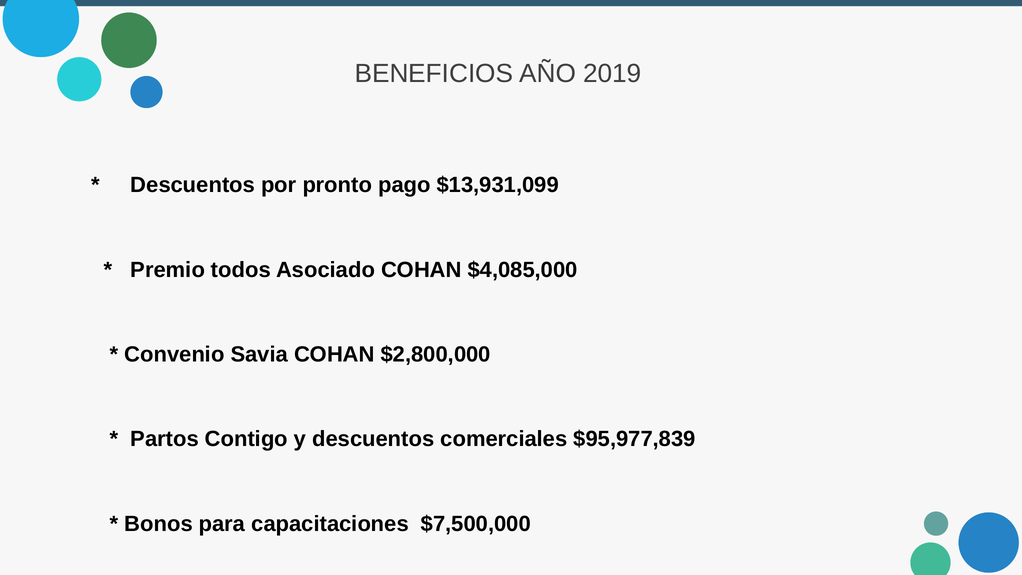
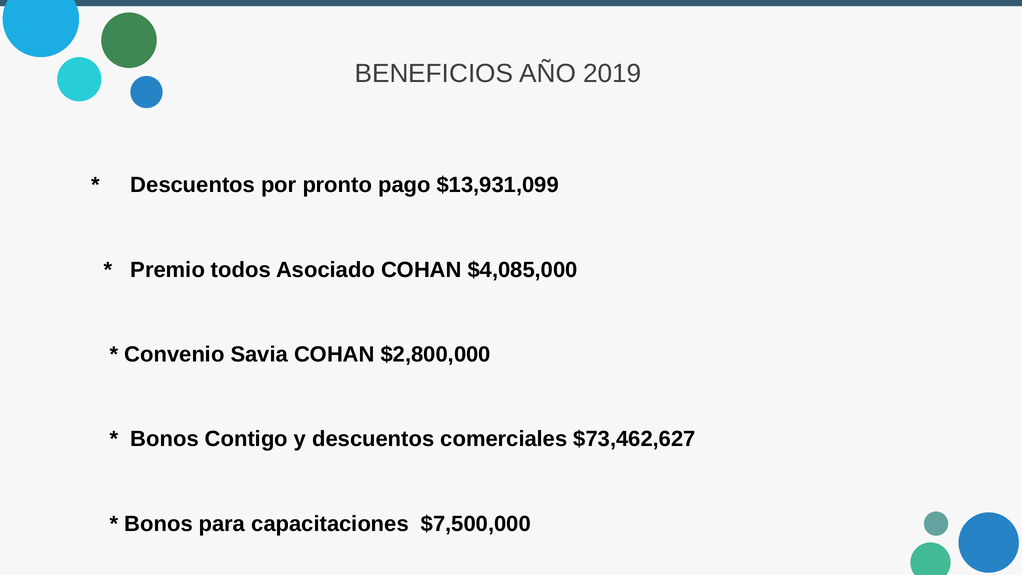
Partos at (165, 439): Partos -> Bonos
$95,977,839: $95,977,839 -> $73,462,627
